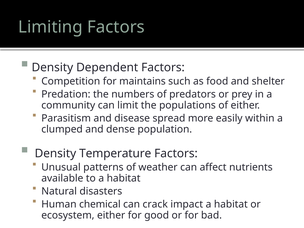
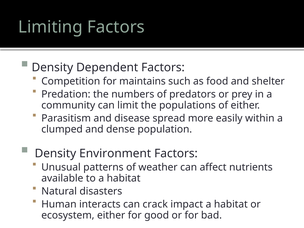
Temperature: Temperature -> Environment
chemical: chemical -> interacts
